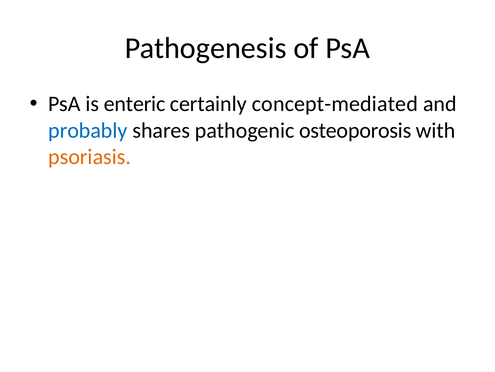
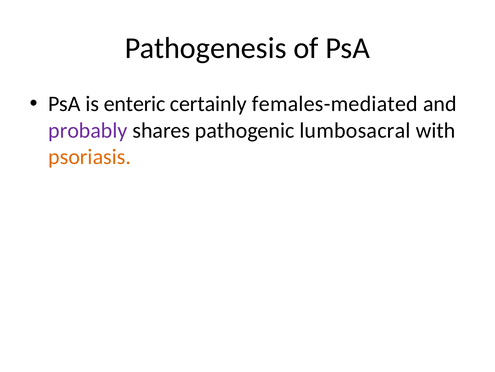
concept-mediated: concept-mediated -> females-mediated
probably colour: blue -> purple
osteoporosis: osteoporosis -> lumbosacral
